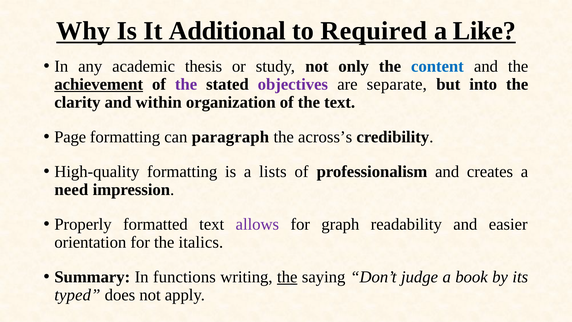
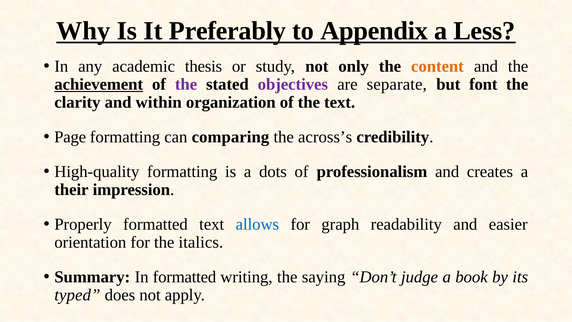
Additional: Additional -> Preferably
Required: Required -> Appendix
Like: Like -> Less
content colour: blue -> orange
into: into -> font
paragraph: paragraph -> comparing
lists: lists -> dots
need: need -> their
allows colour: purple -> blue
In functions: functions -> formatted
the at (287, 277) underline: present -> none
